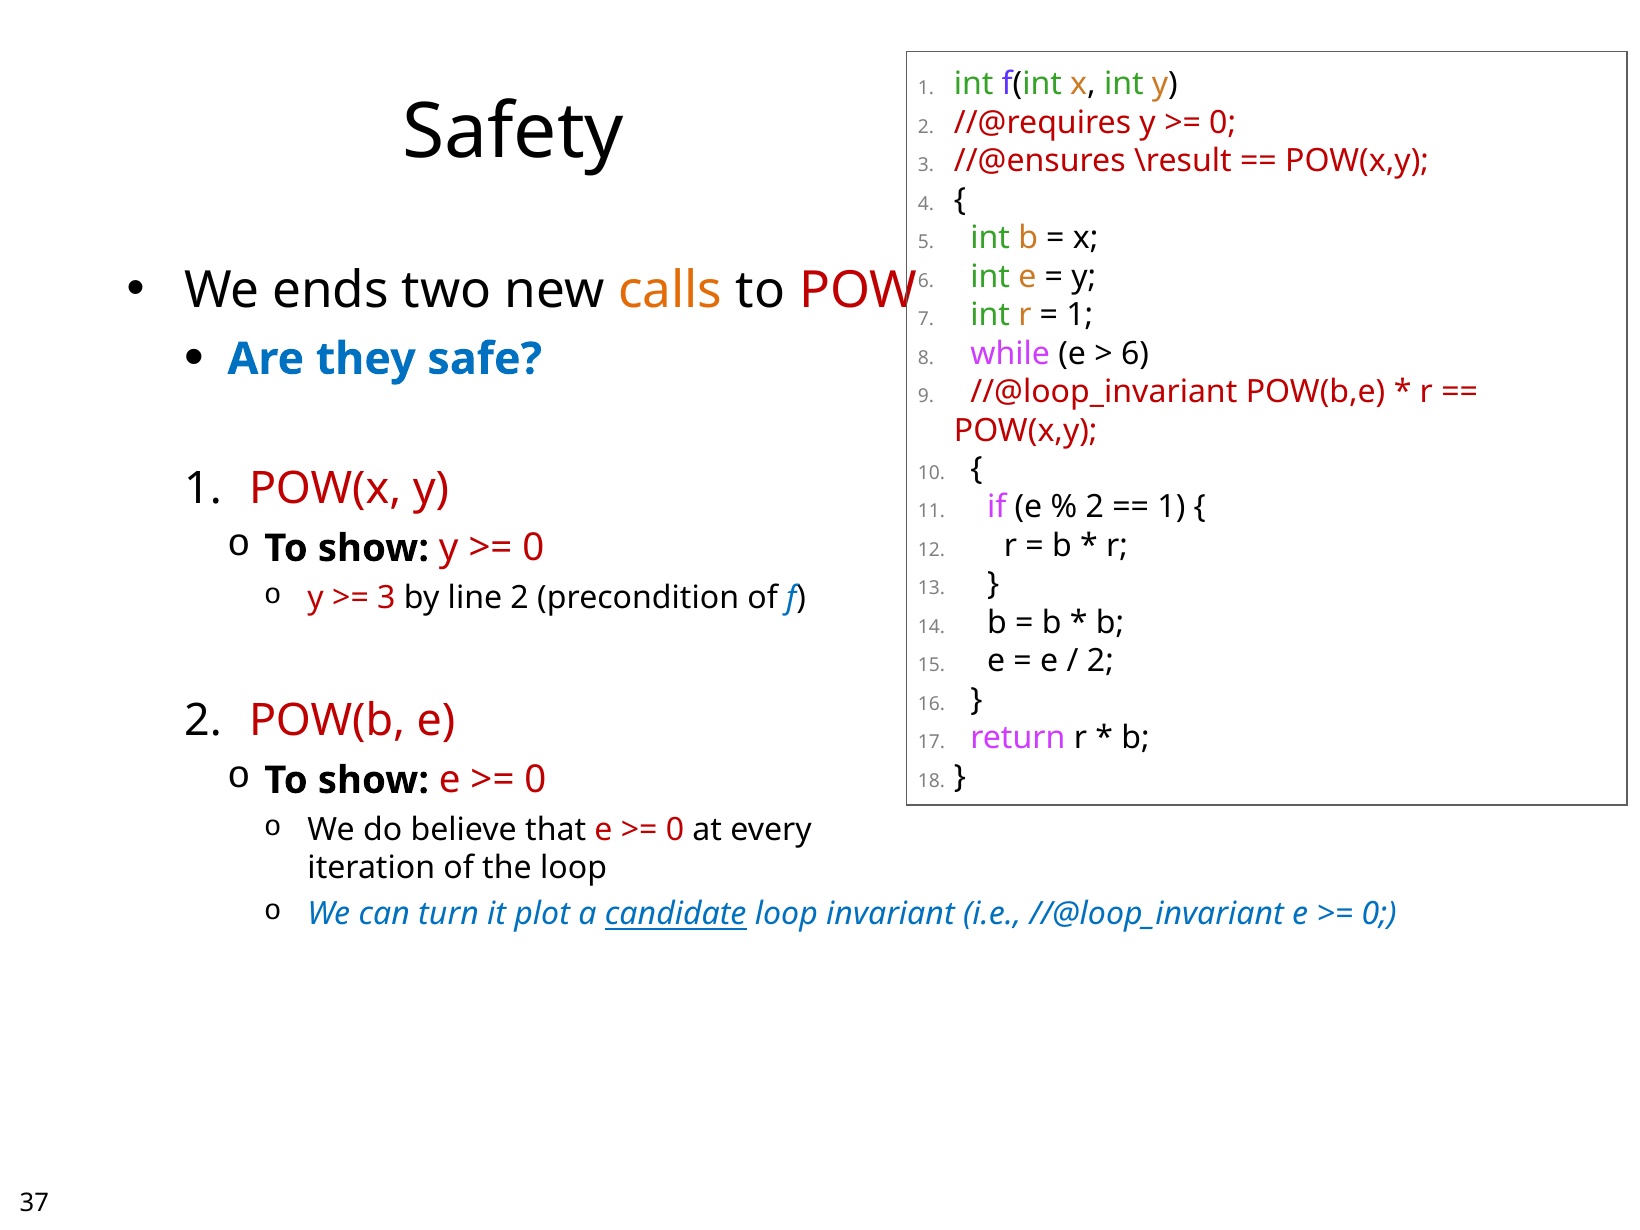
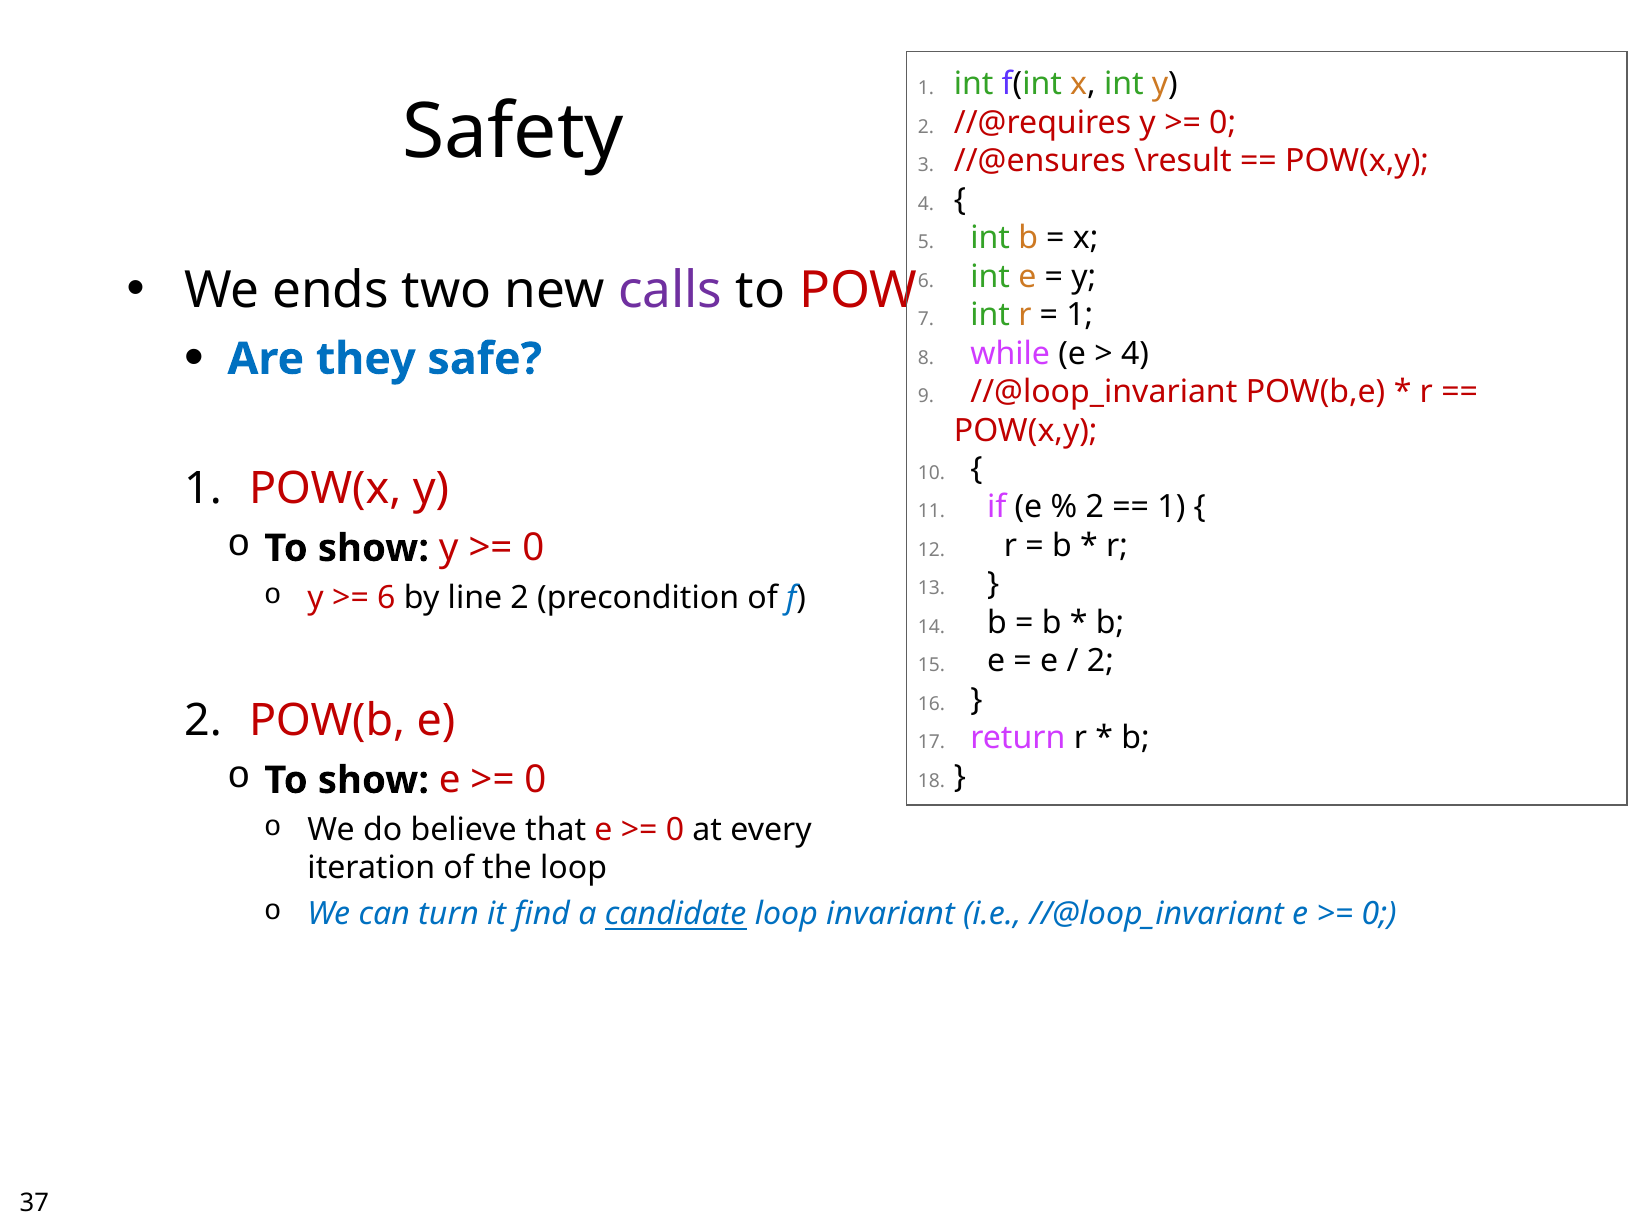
calls colour: orange -> purple
6 at (1135, 354): 6 -> 4
3 at (386, 598): 3 -> 6
plot: plot -> find
